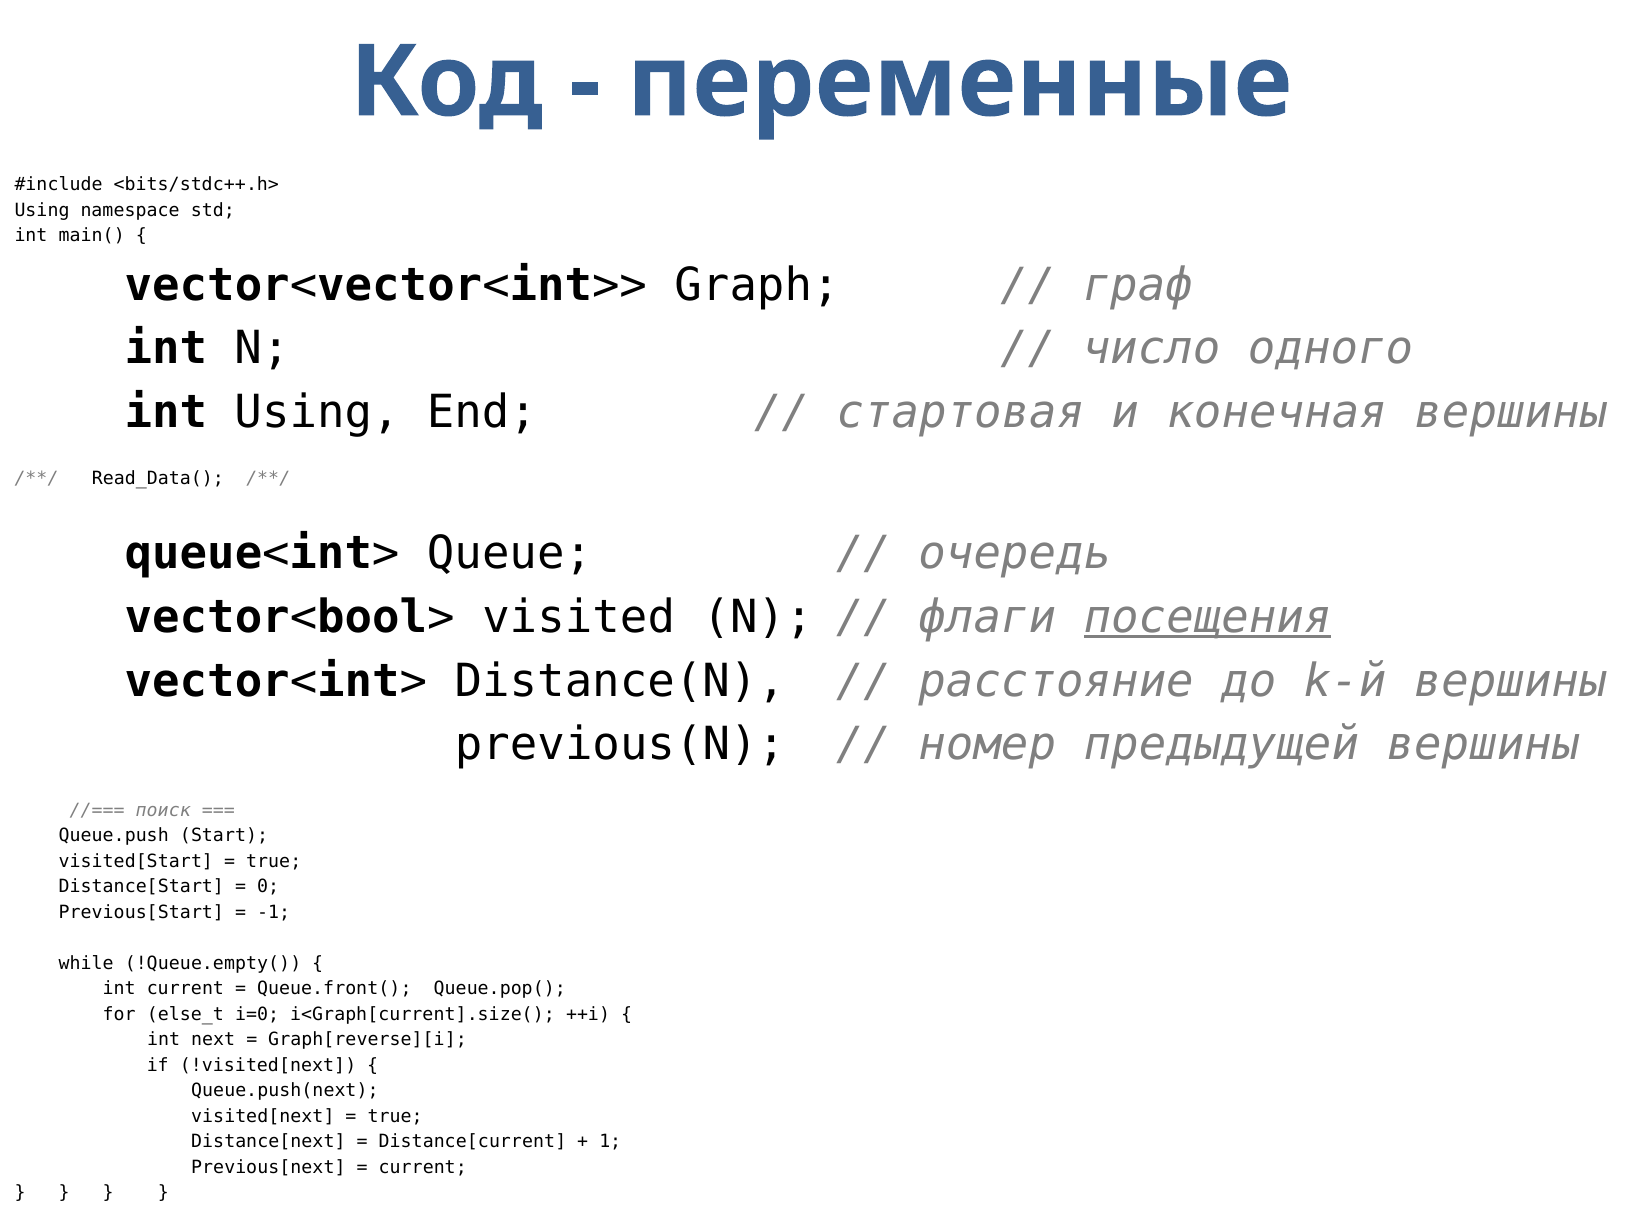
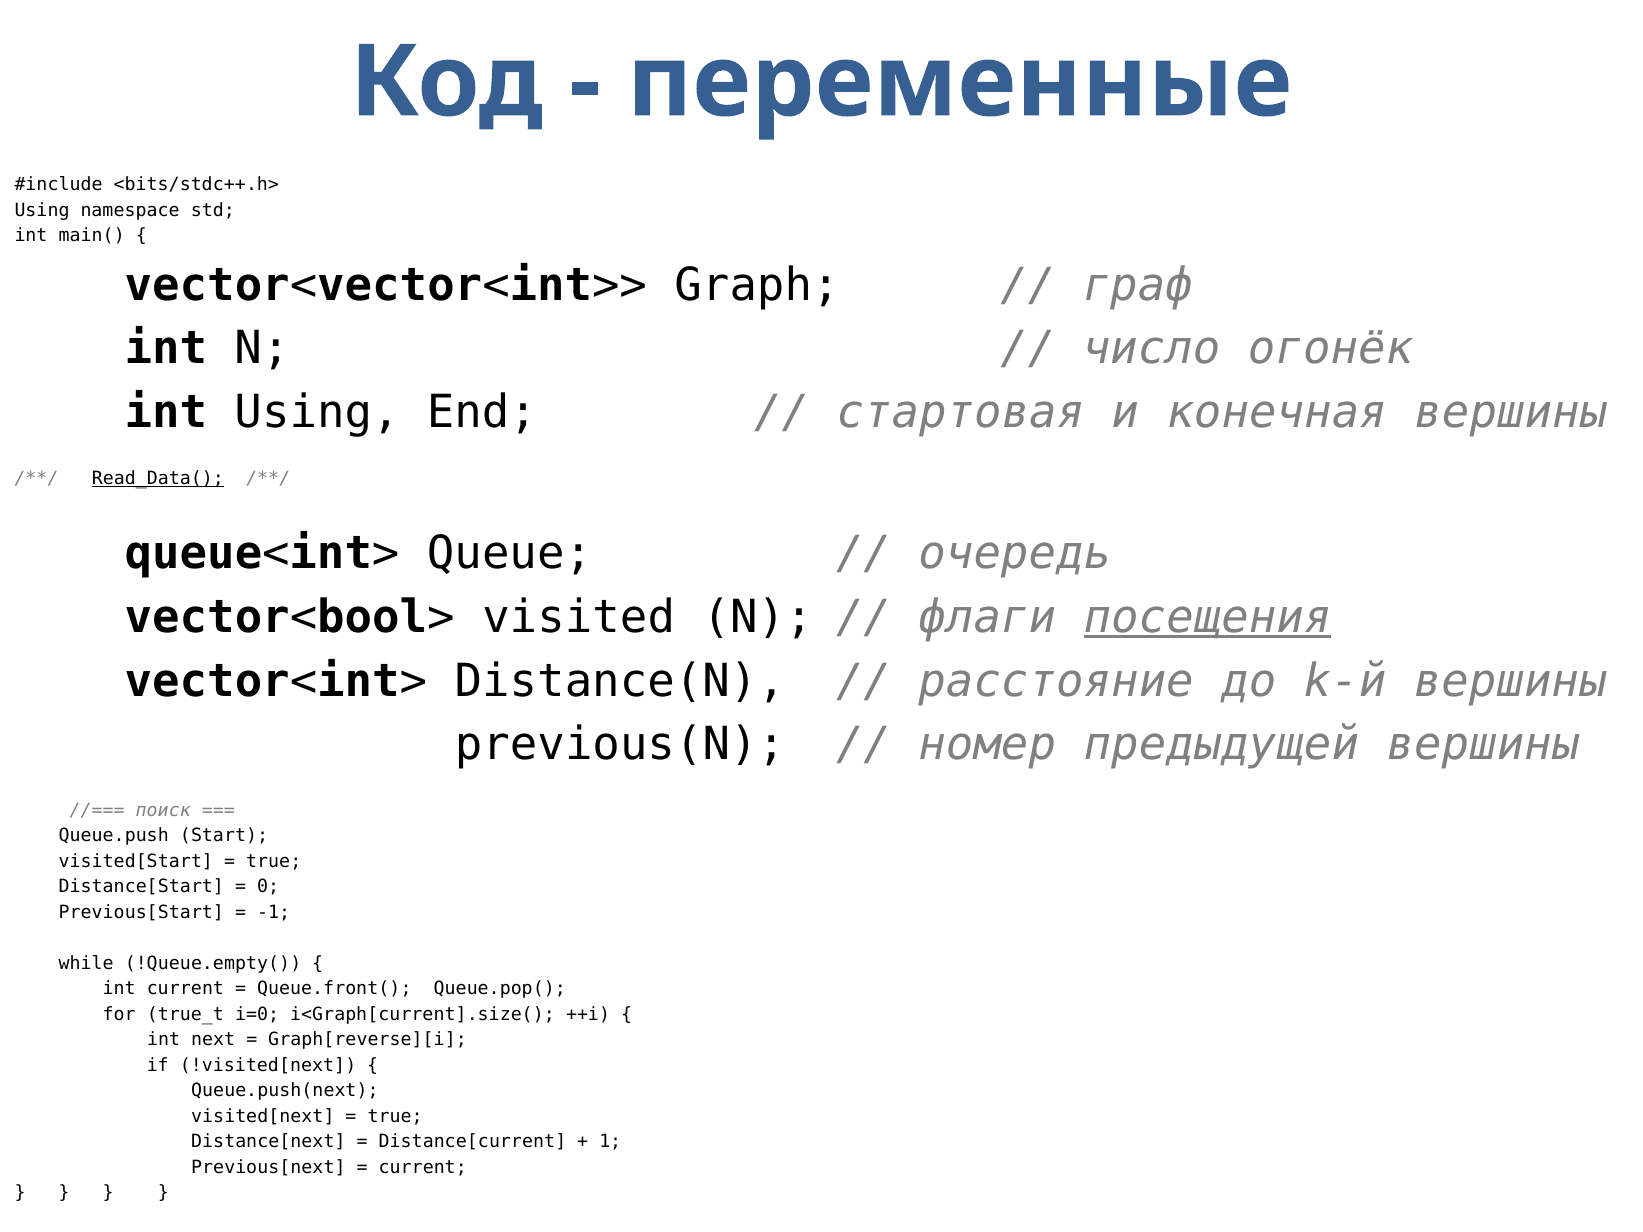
одного: одного -> огонёк
Read_Data( underline: none -> present
else_t: else_t -> true_t
